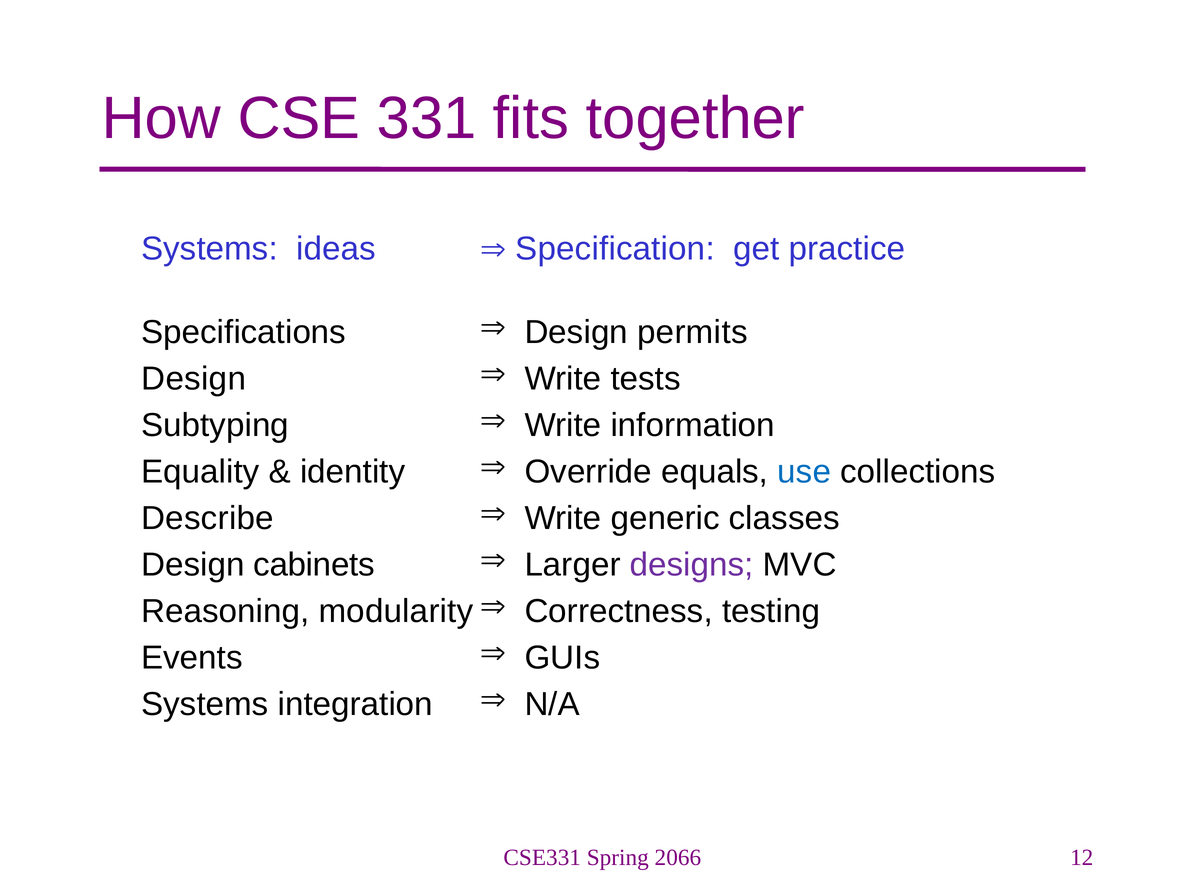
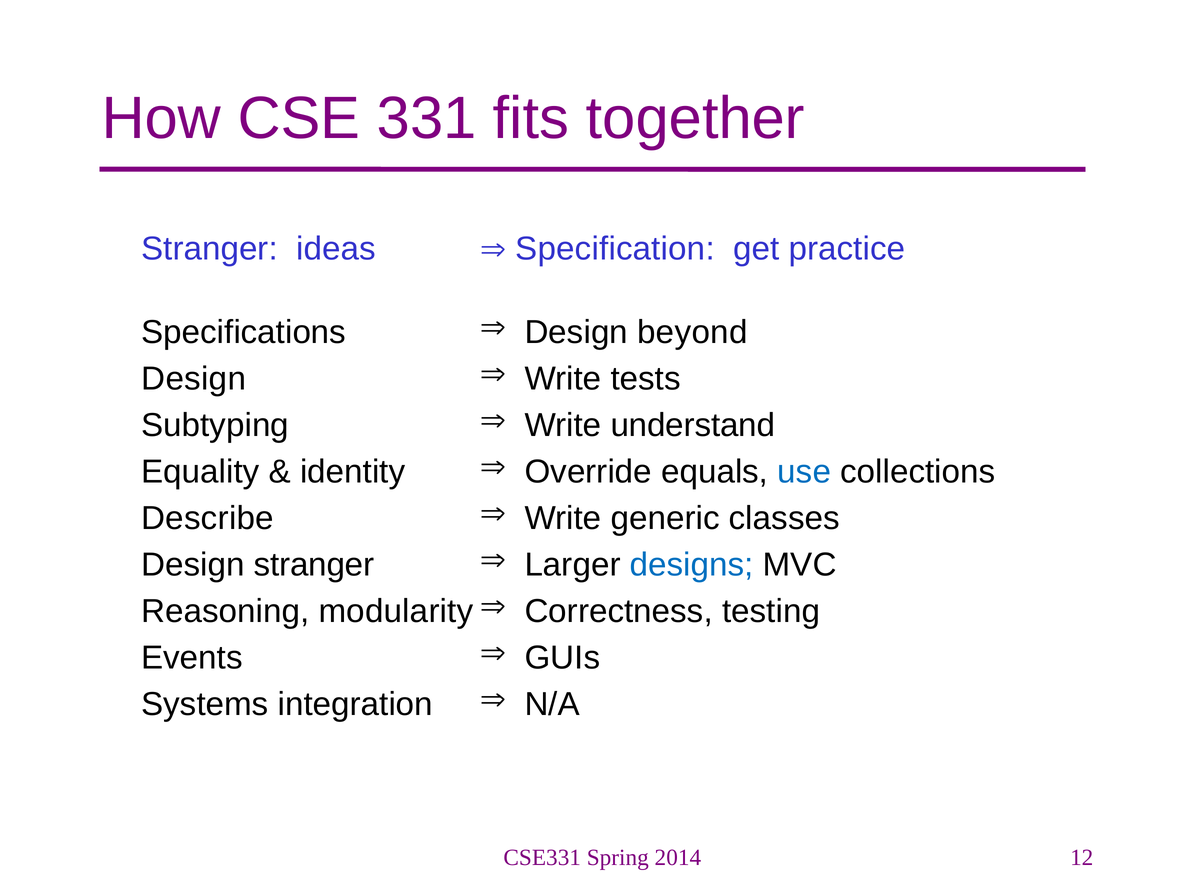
Systems at (209, 249): Systems -> Stranger
permits: permits -> beyond
information: information -> understand
designs colour: purple -> blue
Design cabinets: cabinets -> stranger
2066: 2066 -> 2014
